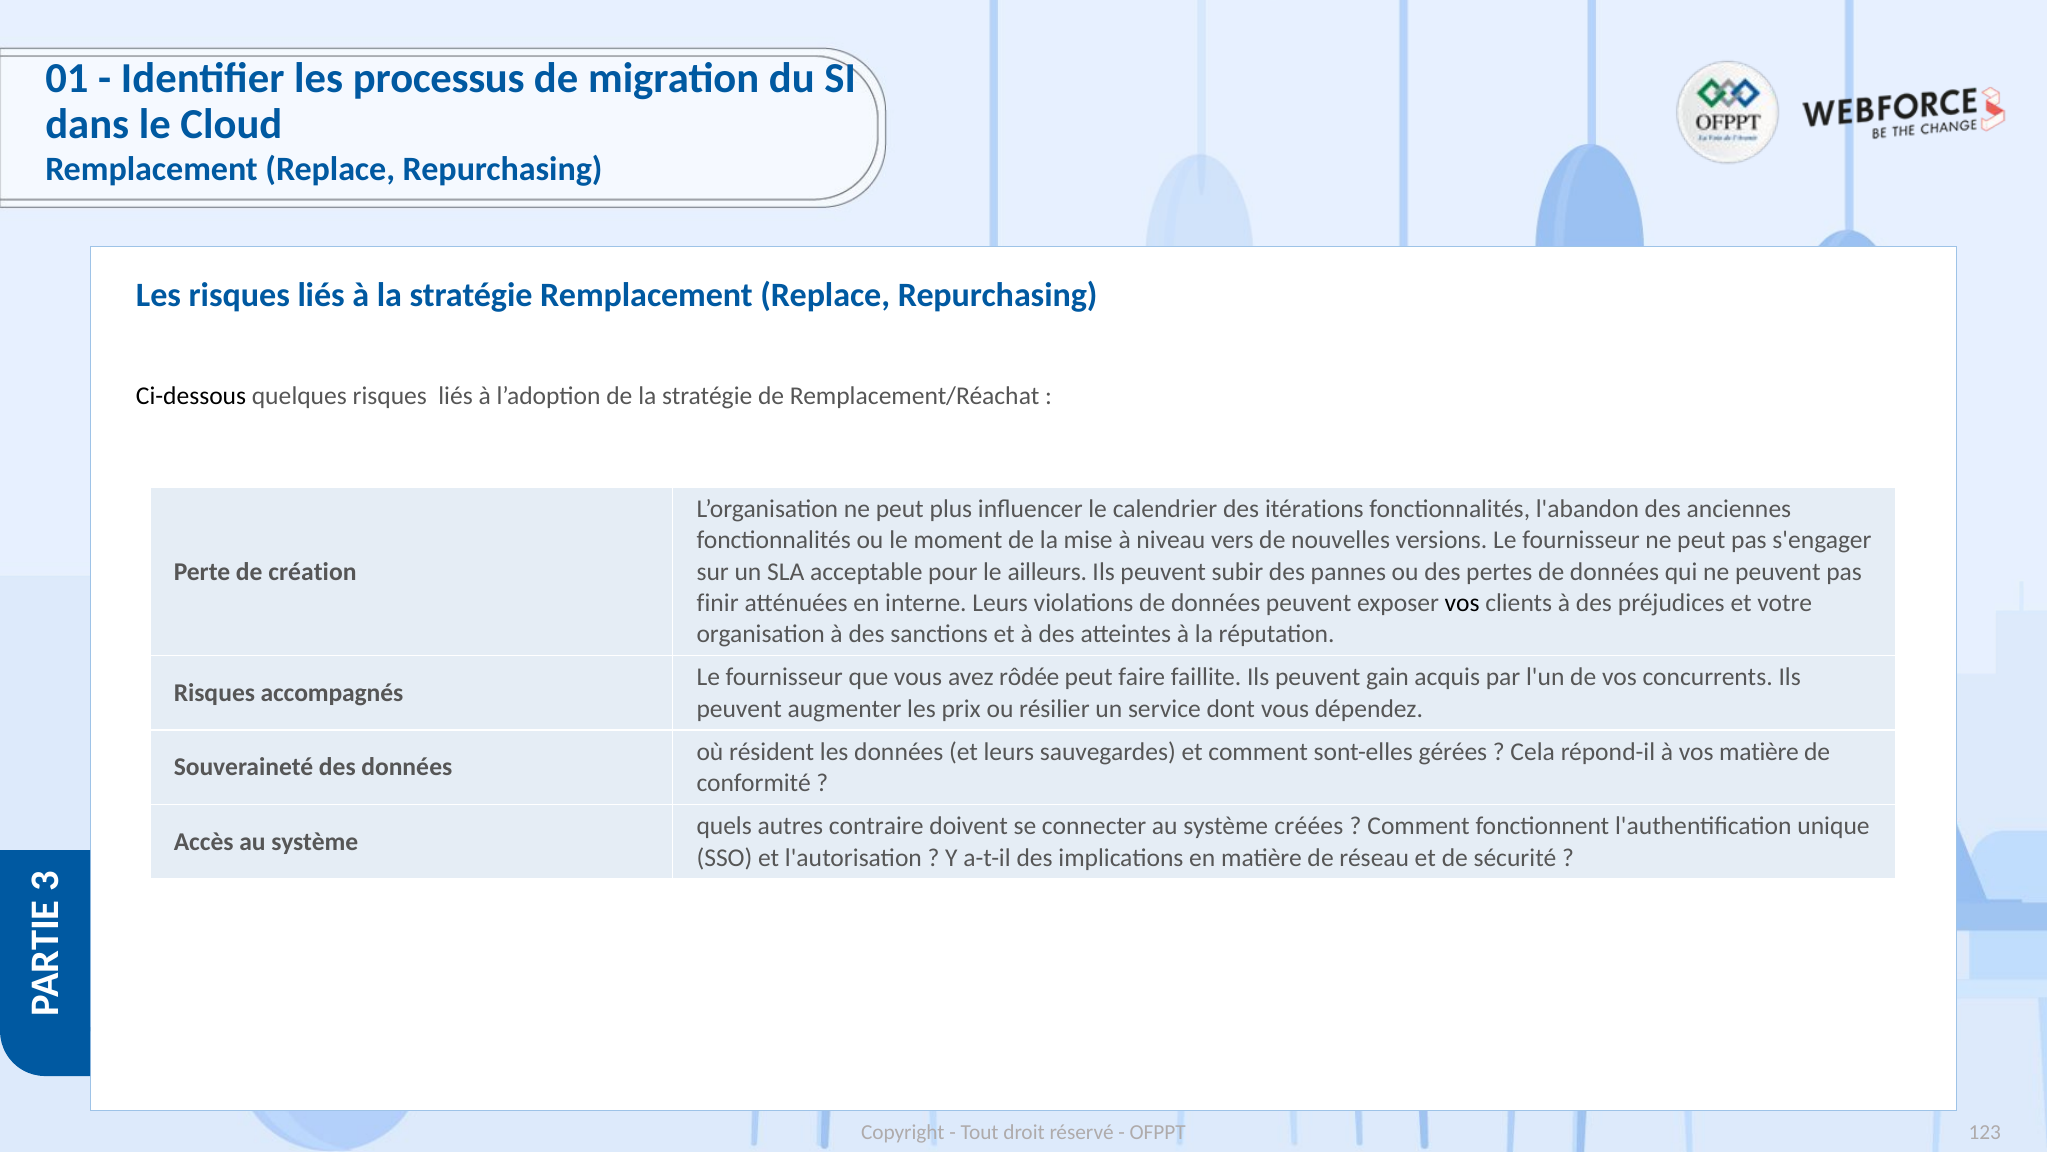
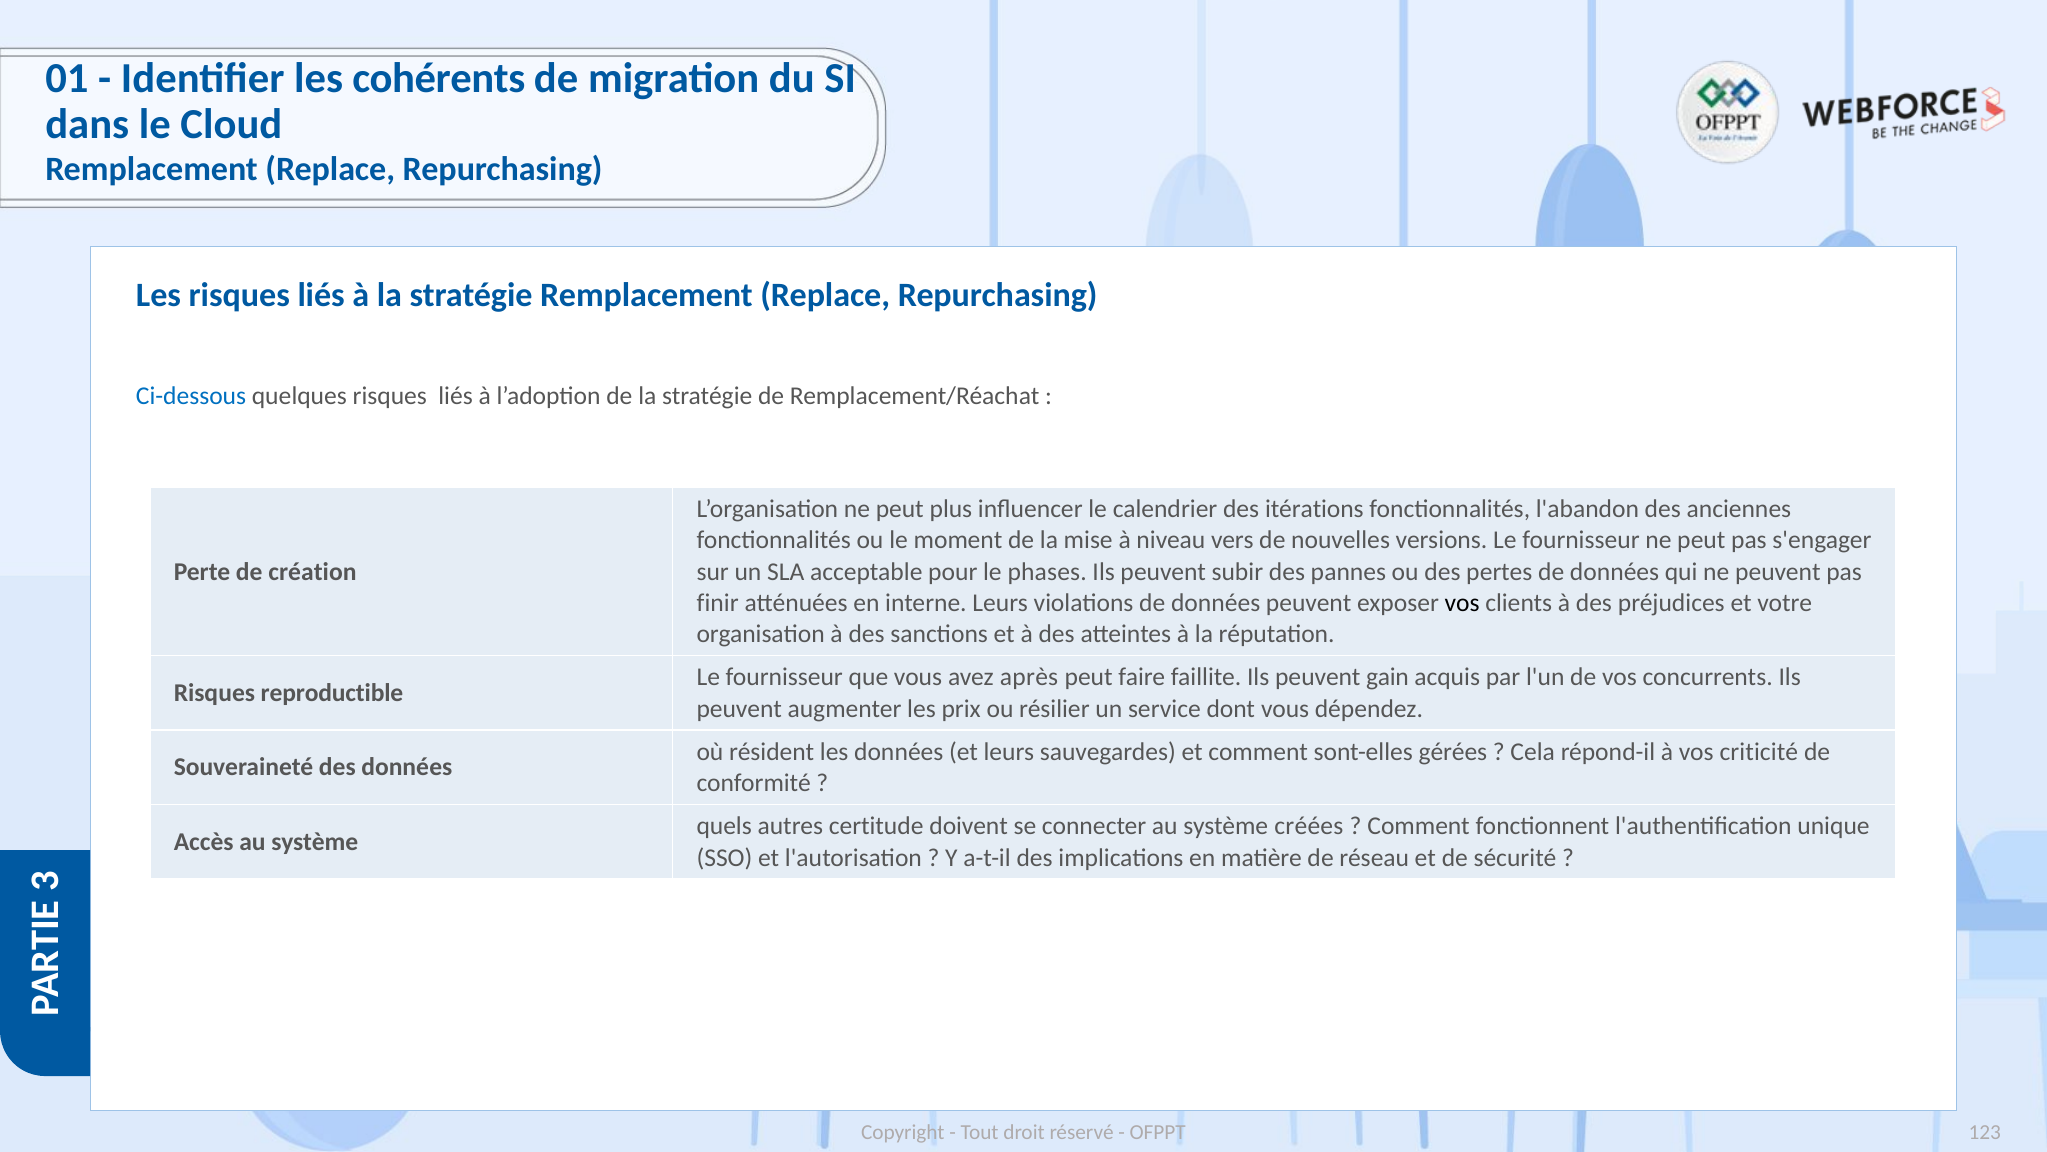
processus: processus -> cohérents
Ci-dessous colour: black -> blue
ailleurs: ailleurs -> phases
rôdée: rôdée -> après
accompagnés: accompagnés -> reproductible
vos matière: matière -> criticité
contraire: contraire -> certitude
